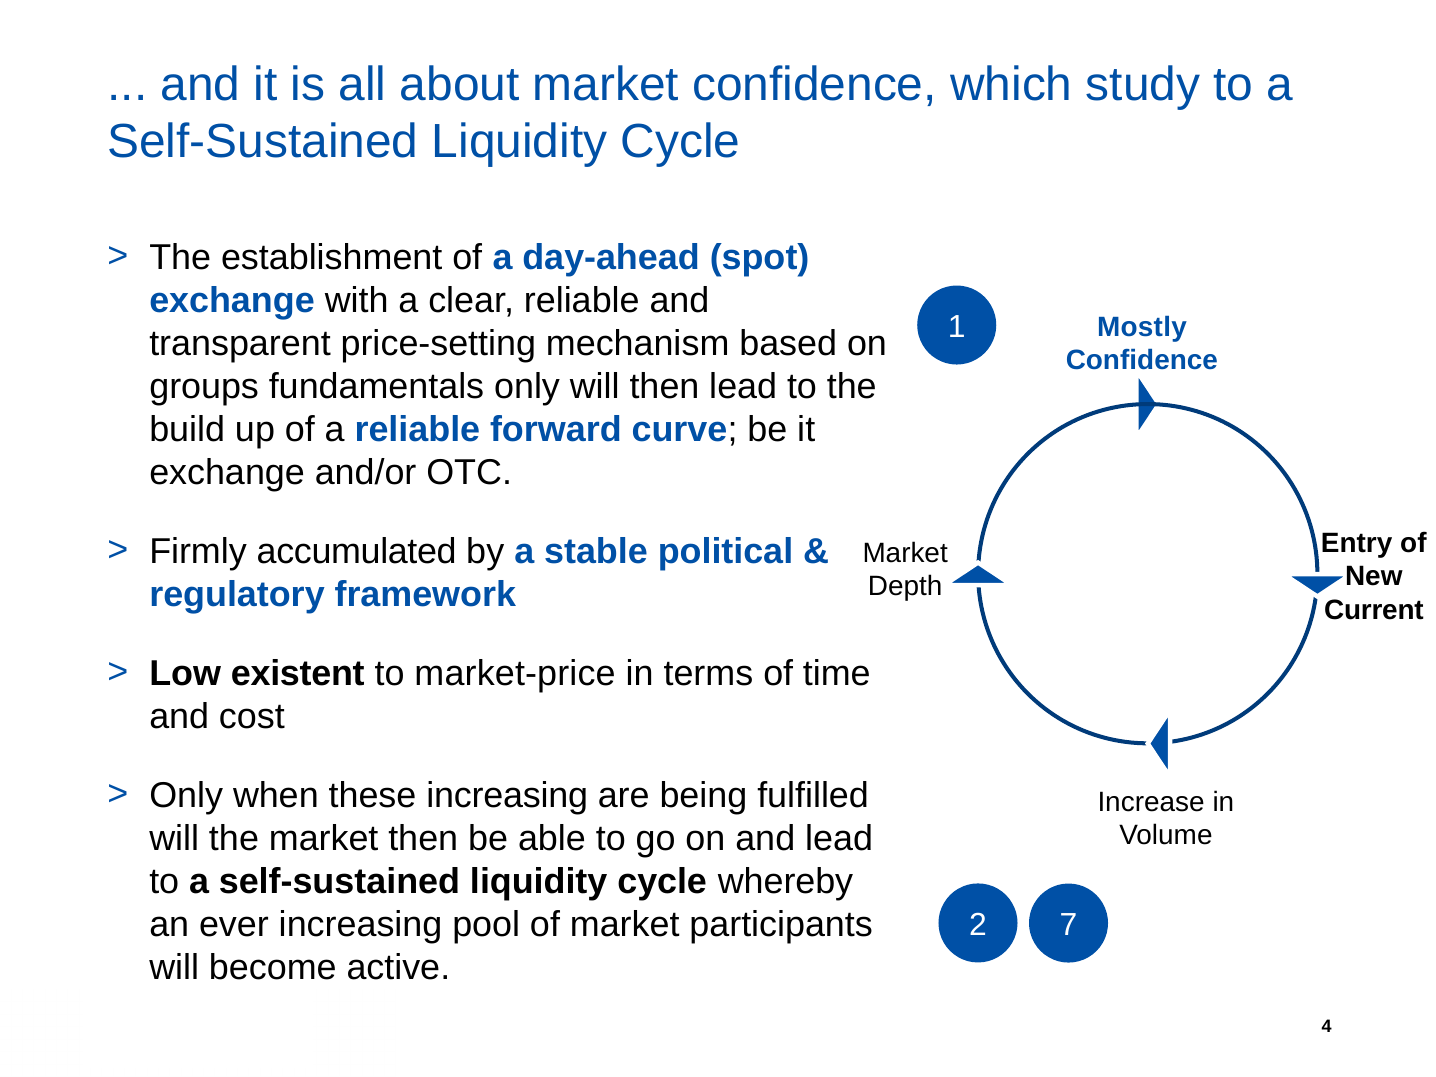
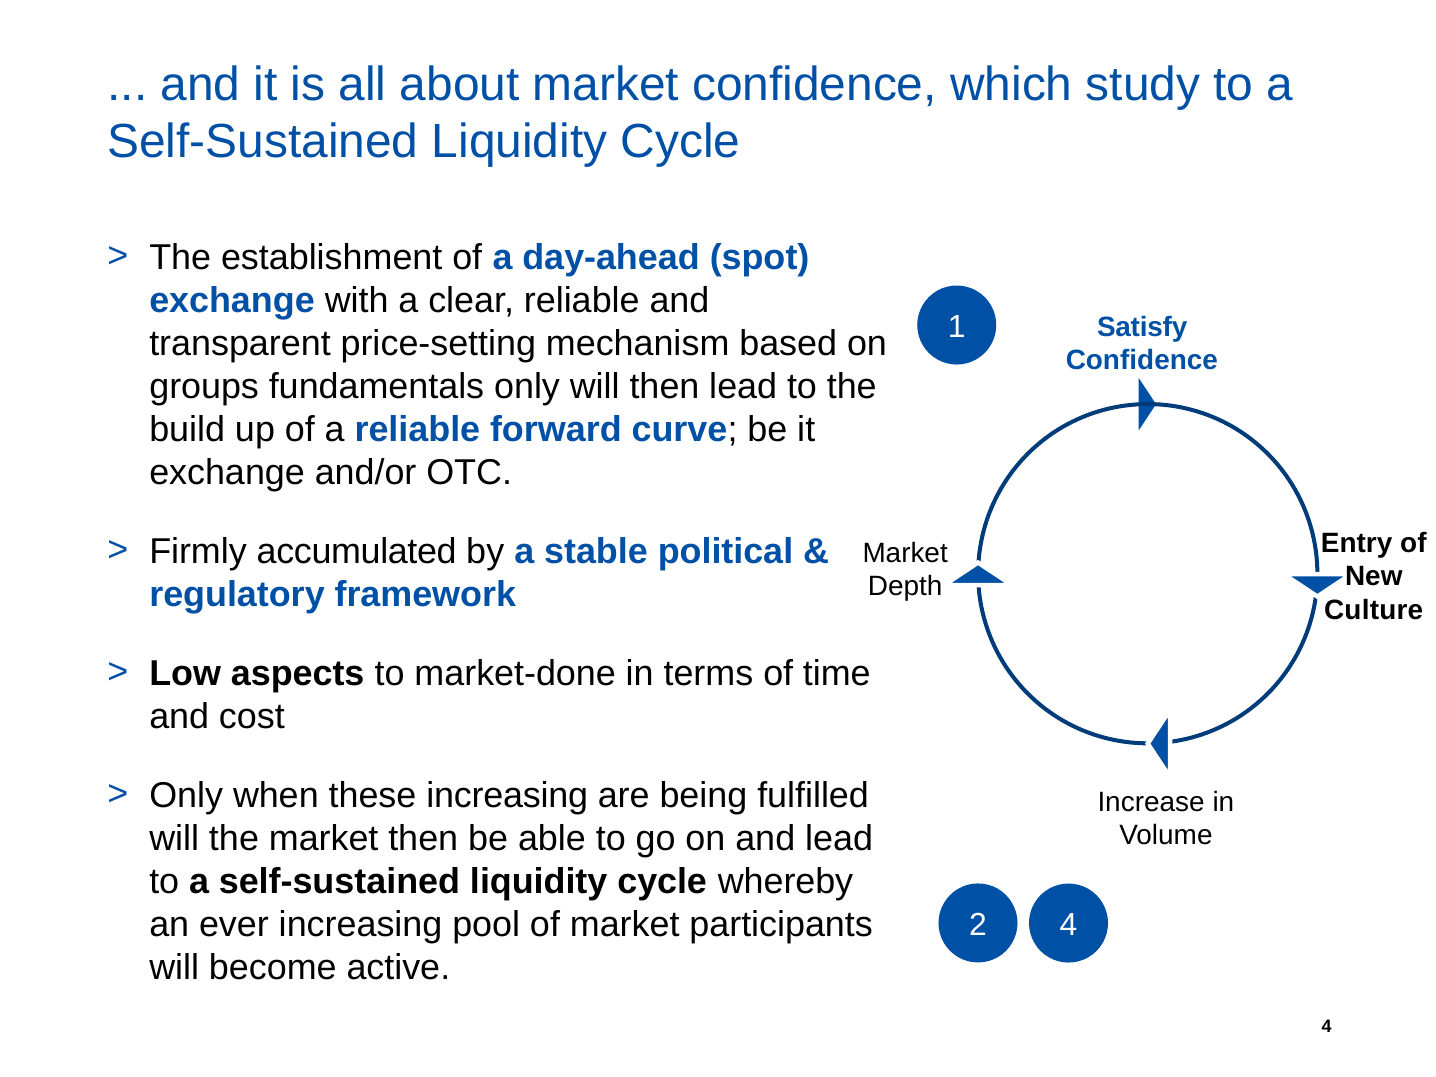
Mostly: Mostly -> Satisfy
Current: Current -> Culture
existent: existent -> aspects
market-price: market-price -> market-done
2 7: 7 -> 4
